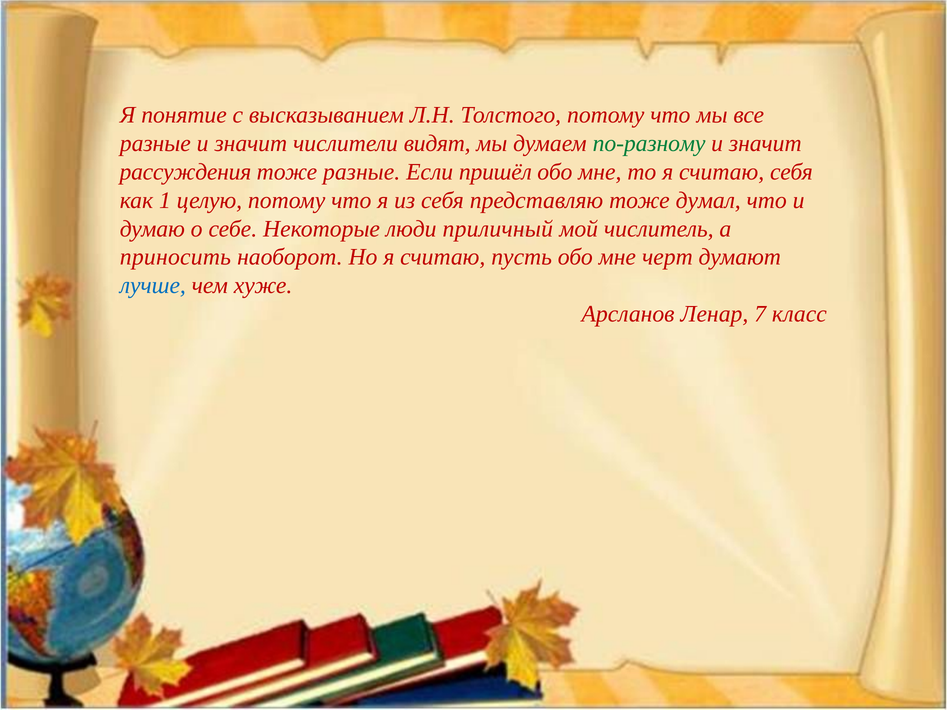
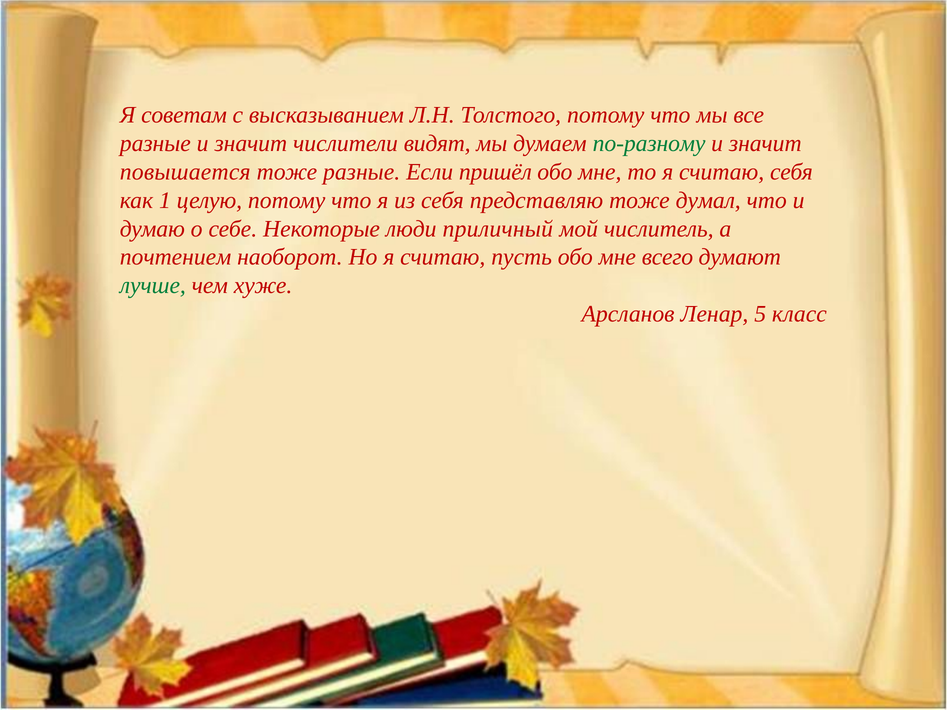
понятие: понятие -> советам
рассуждения: рассуждения -> повышается
приносить: приносить -> почтением
черт: черт -> всего
лучше colour: blue -> green
7: 7 -> 5
